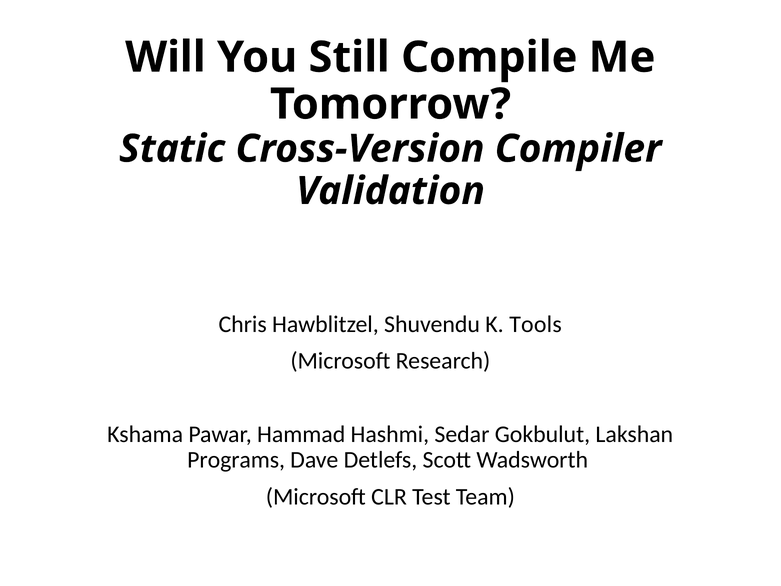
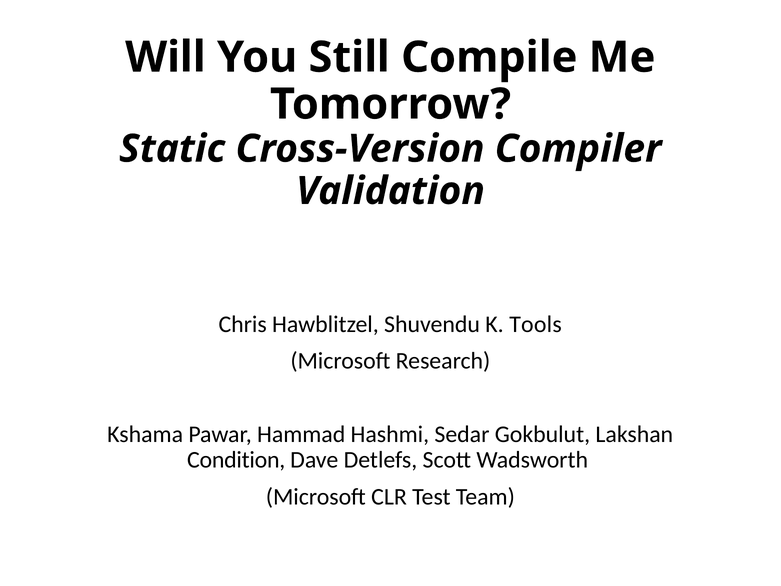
Programs: Programs -> Condition
